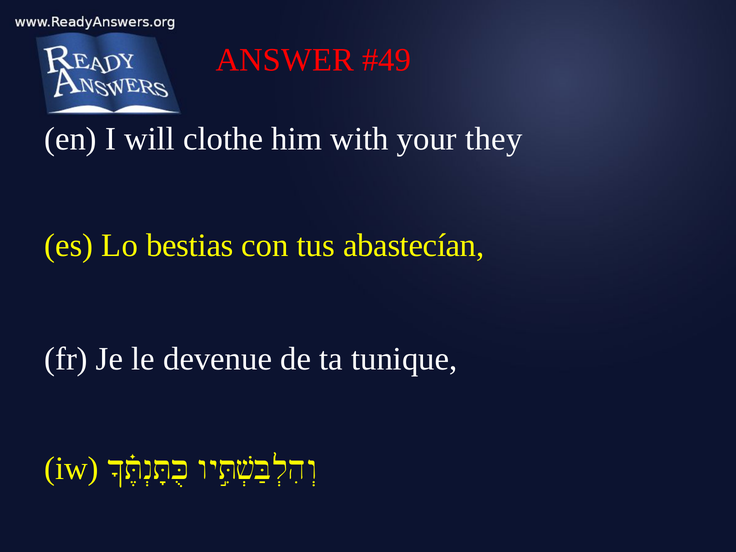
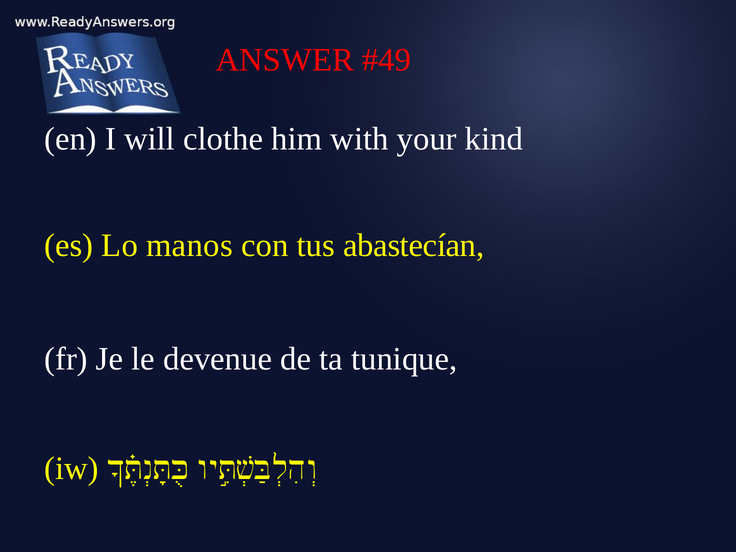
they: they -> kind
bestias: bestias -> manos
